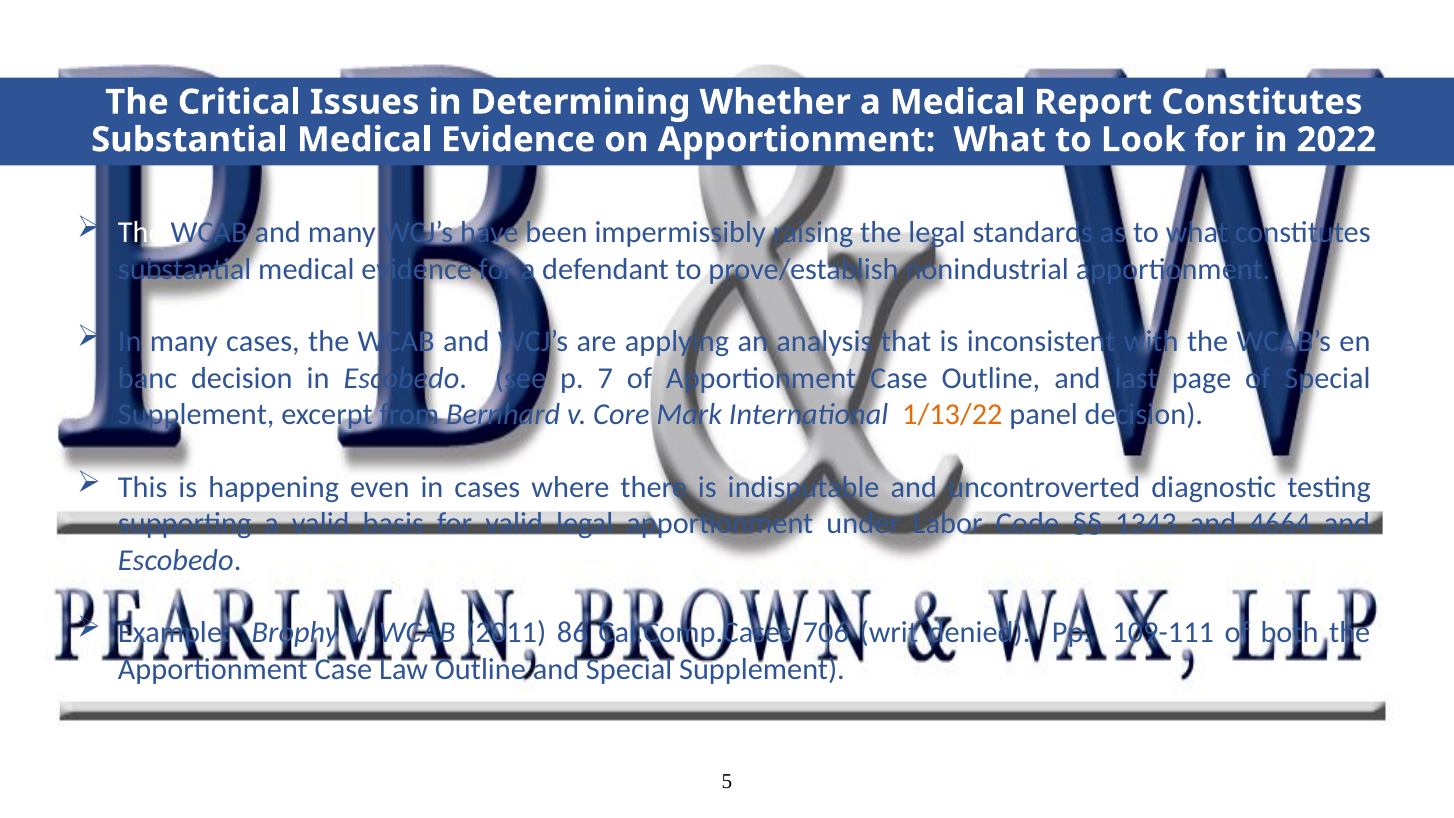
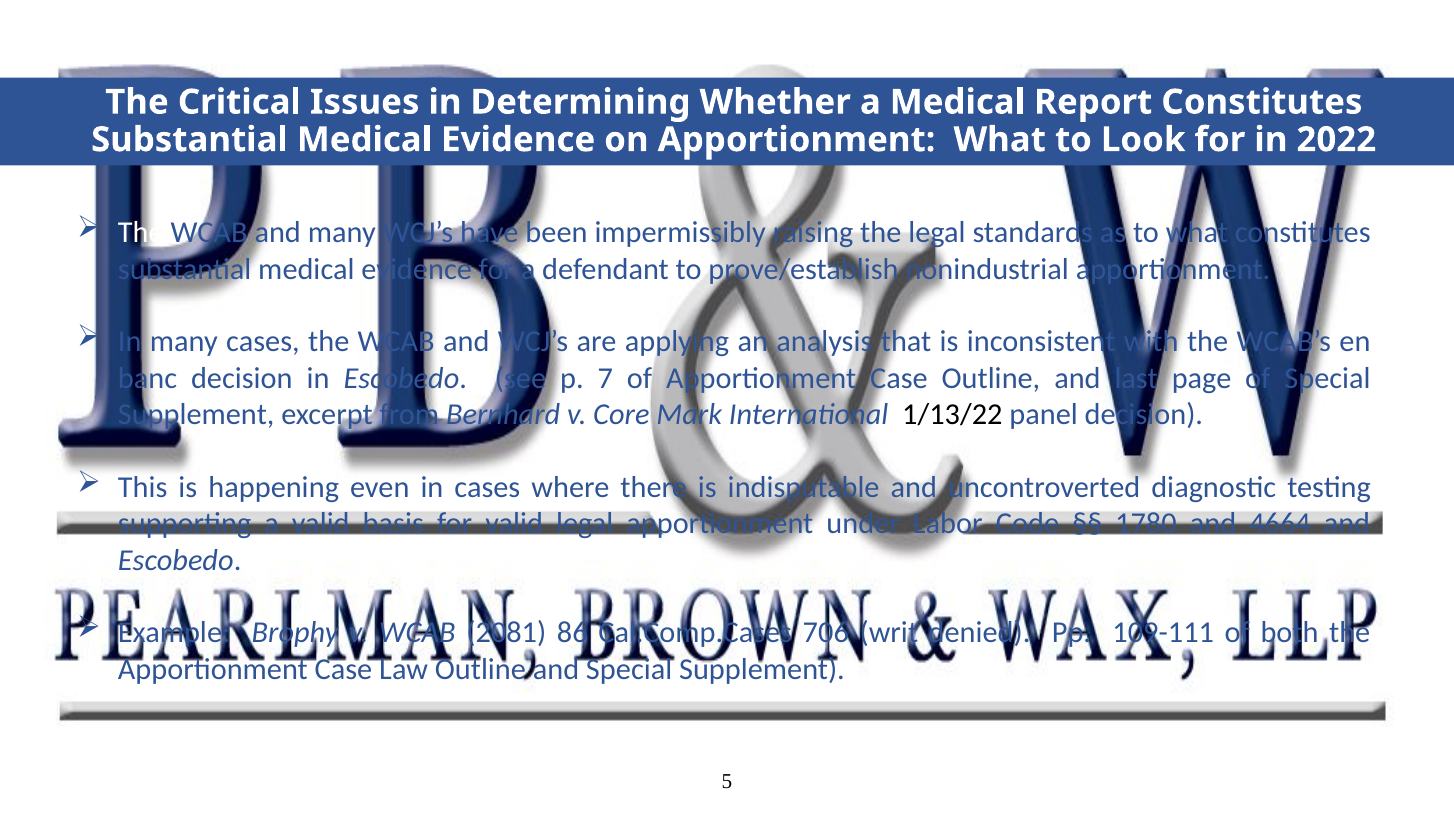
1/13/22 colour: orange -> black
1343: 1343 -> 1780
2011: 2011 -> 2081
